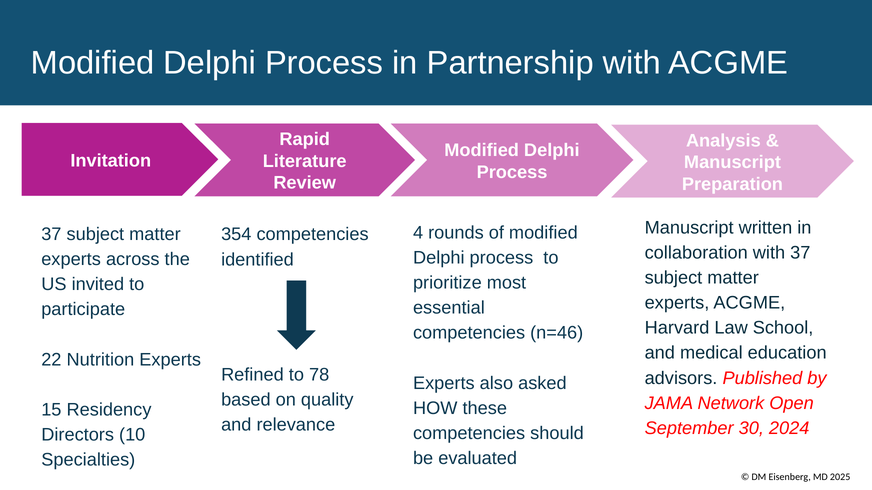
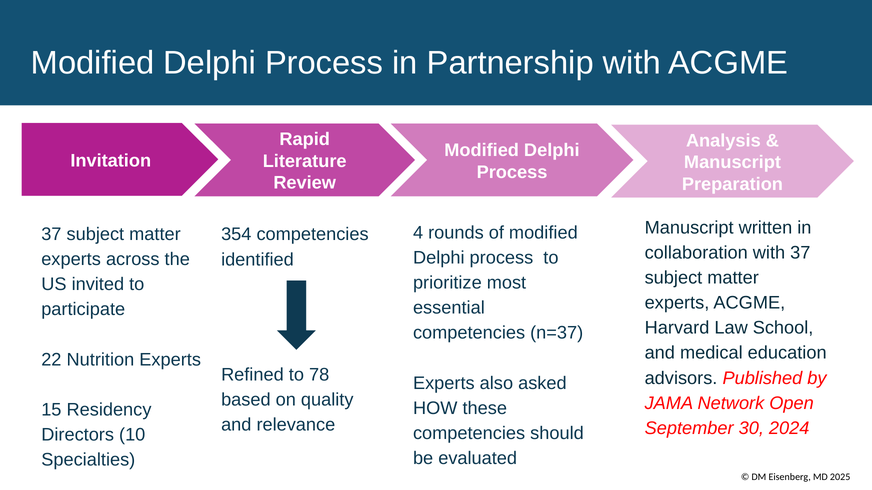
n=46: n=46 -> n=37
